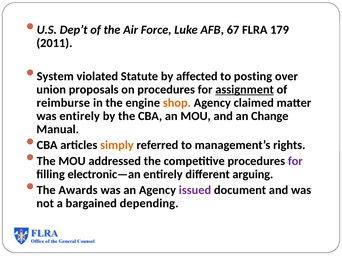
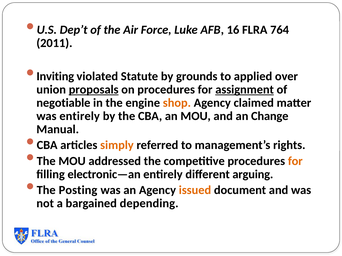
67: 67 -> 16
179: 179 -> 764
System: System -> Inviting
affected: affected -> grounds
posting: posting -> applied
proposals underline: none -> present
reimburse: reimburse -> negotiable
for at (295, 161) colour: purple -> orange
Awards: Awards -> Posting
issued colour: purple -> orange
